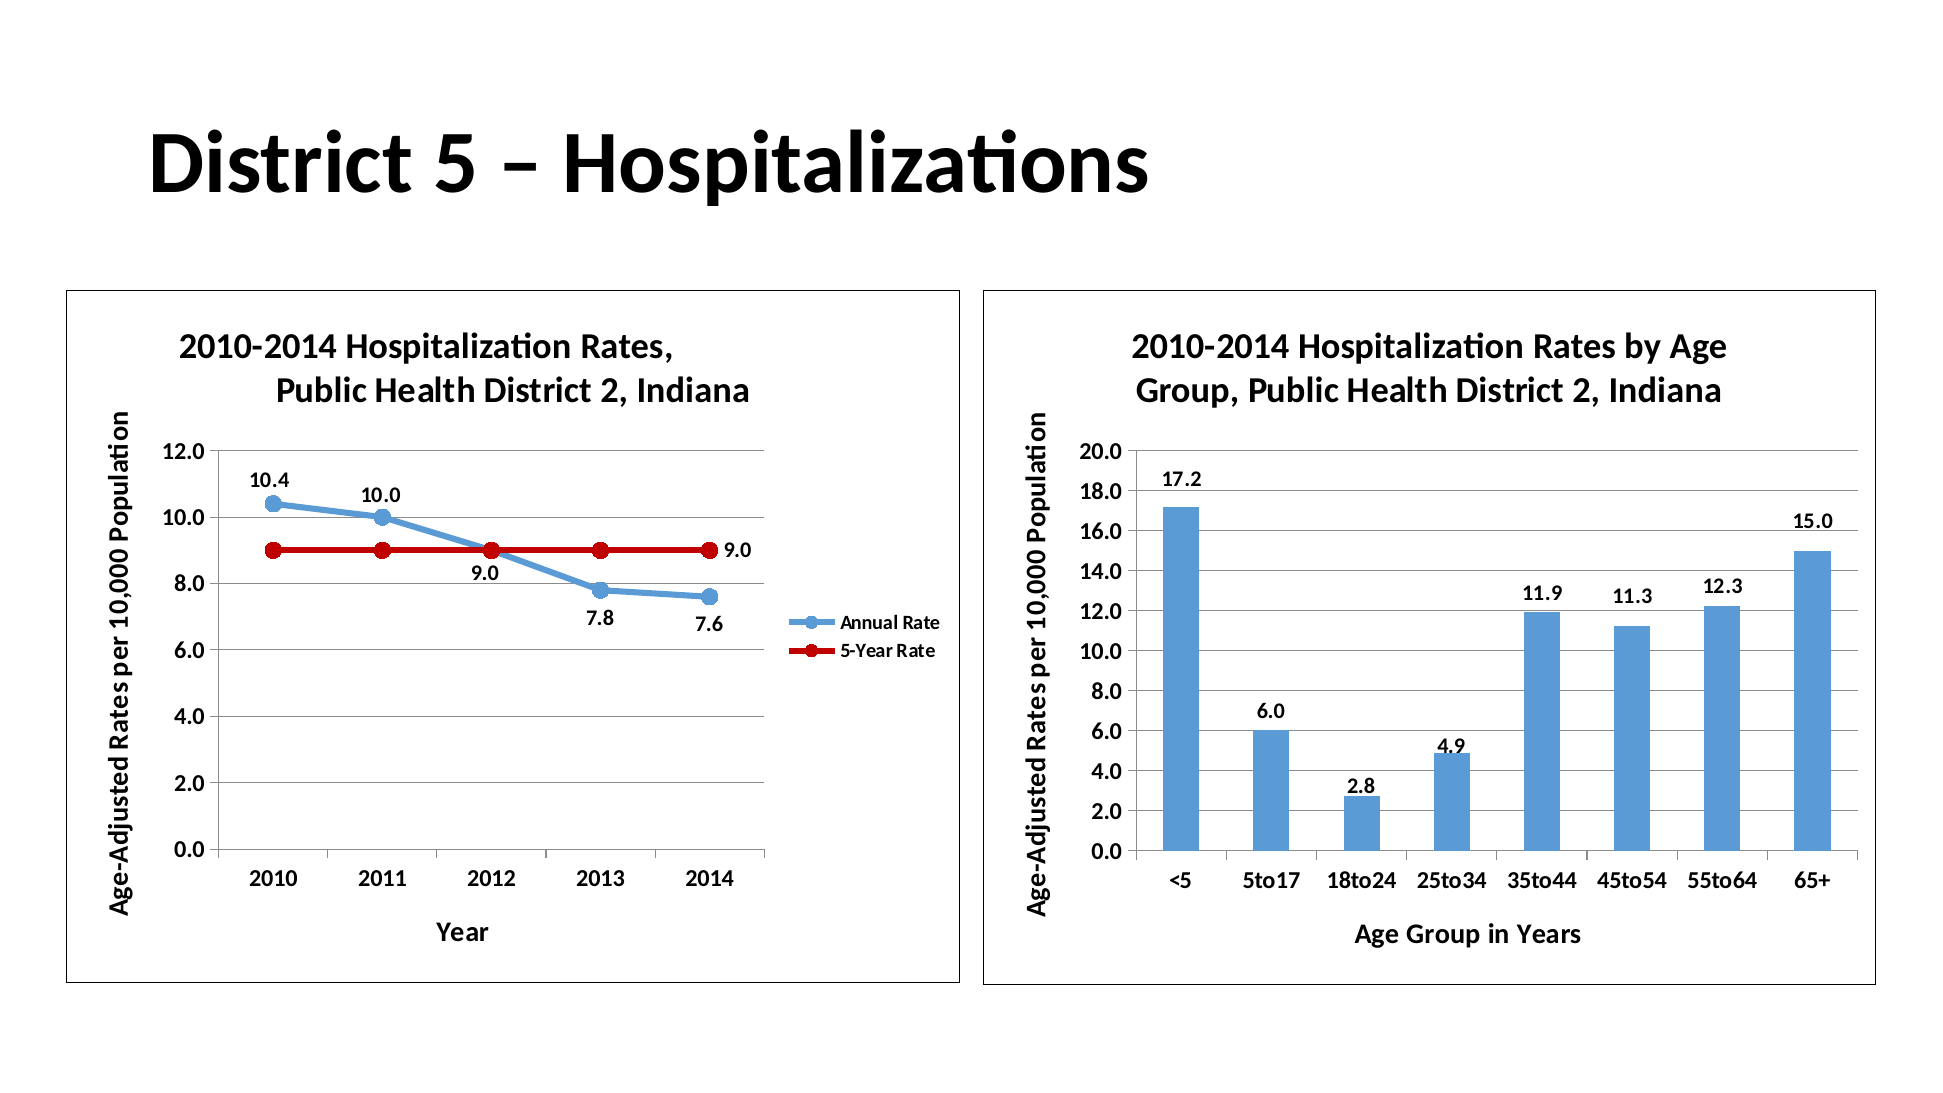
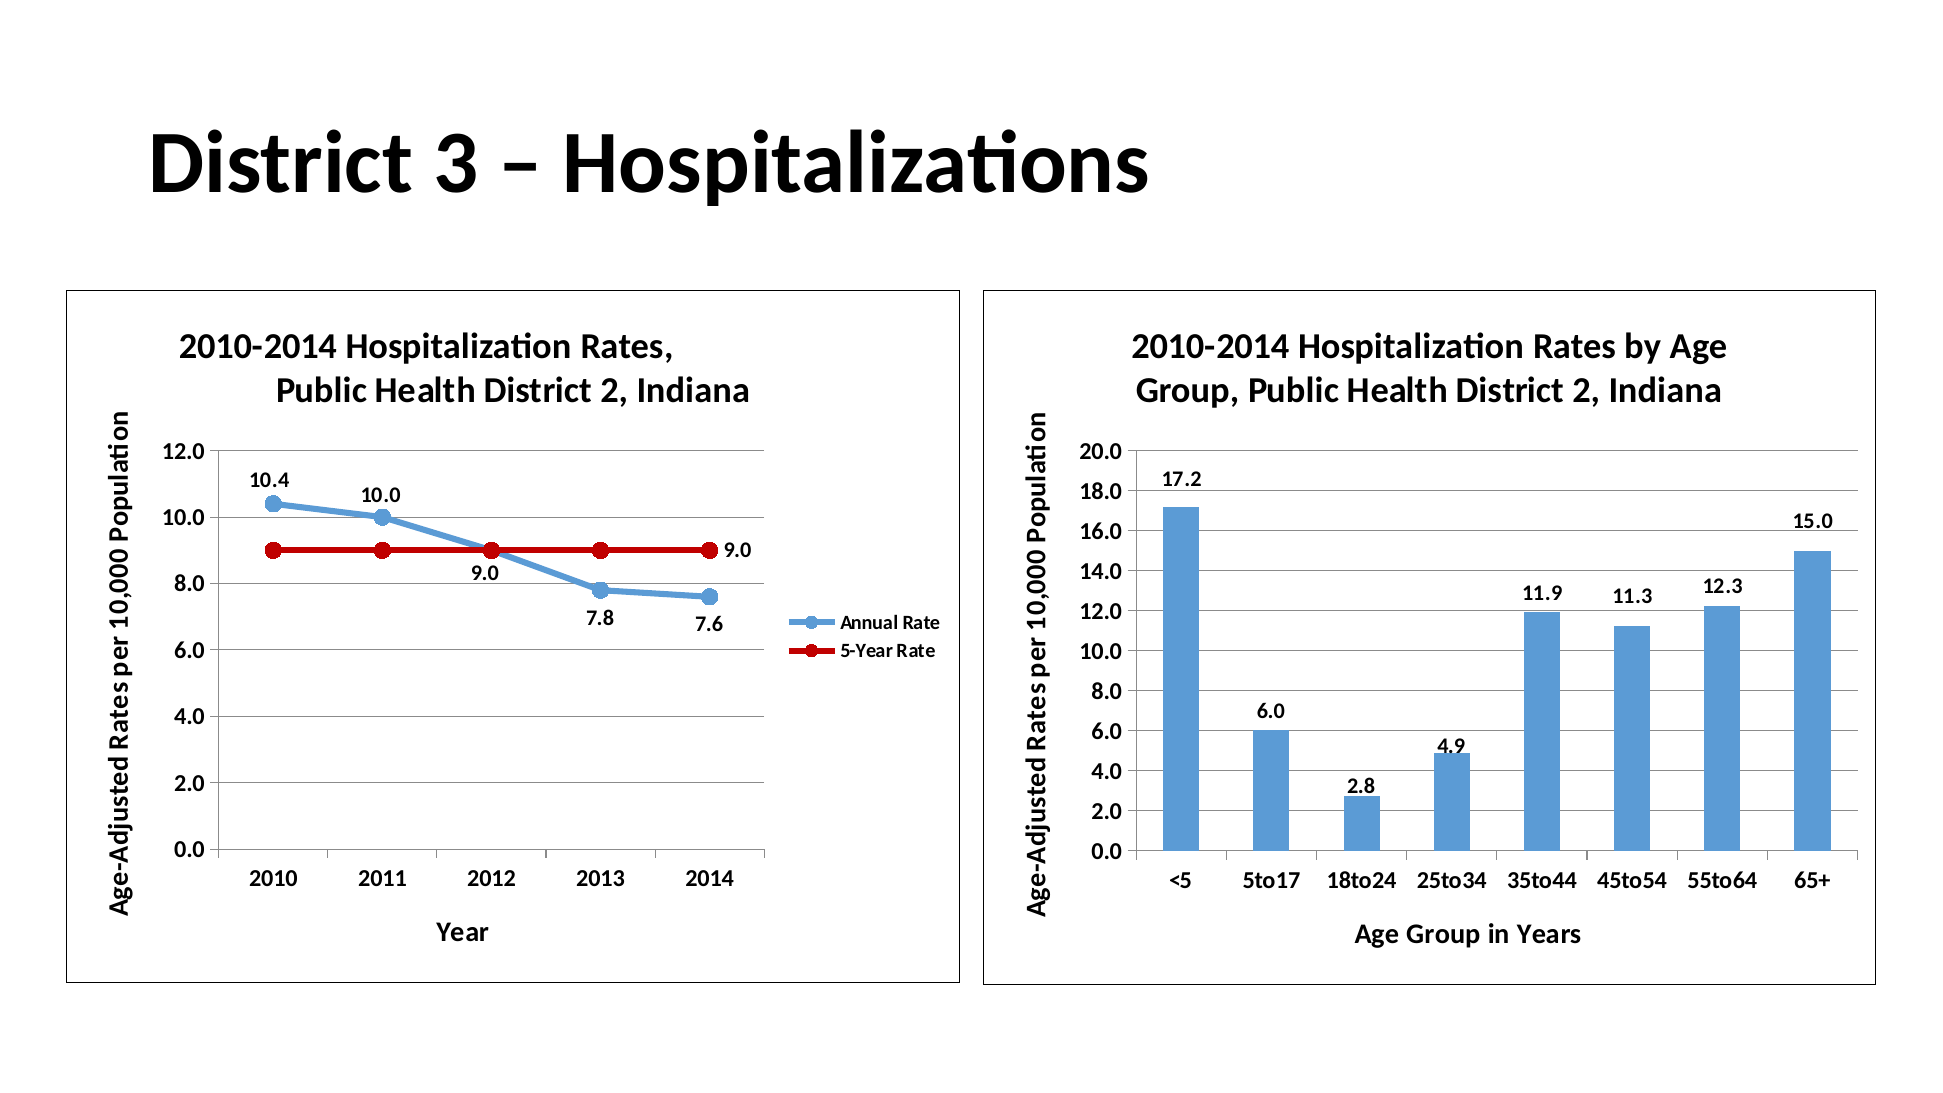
5: 5 -> 3
